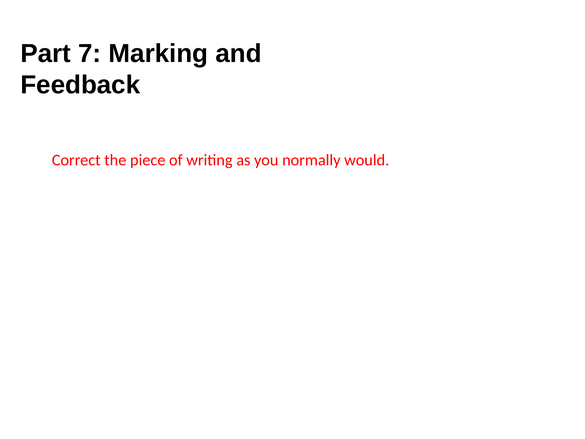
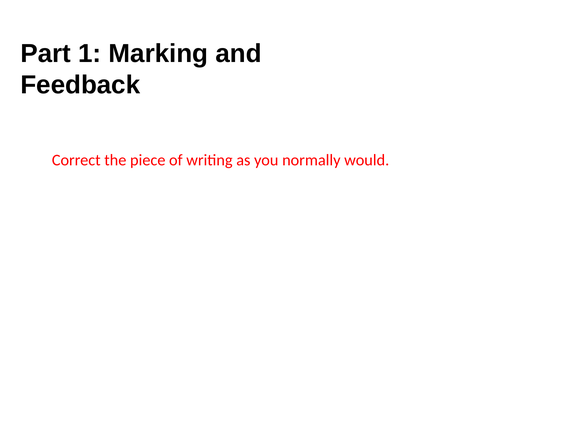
7: 7 -> 1
